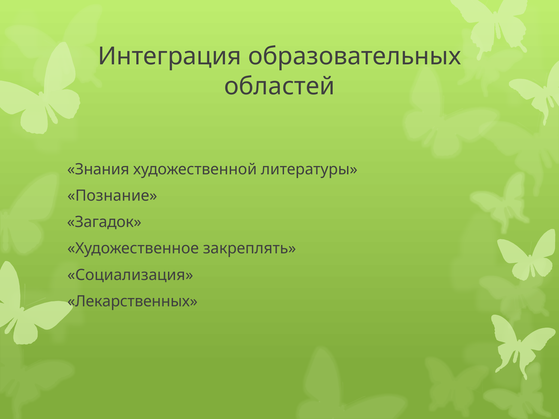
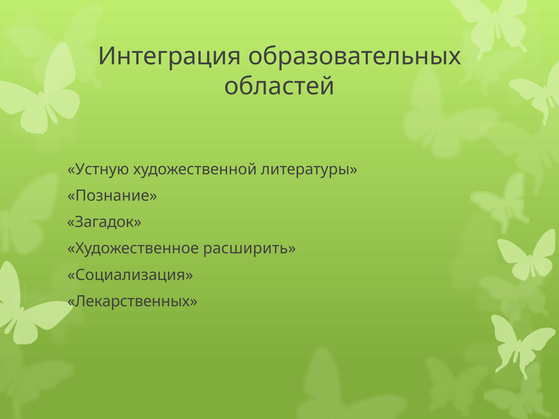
Знания: Знания -> Устную
закреплять: закреплять -> расширить
